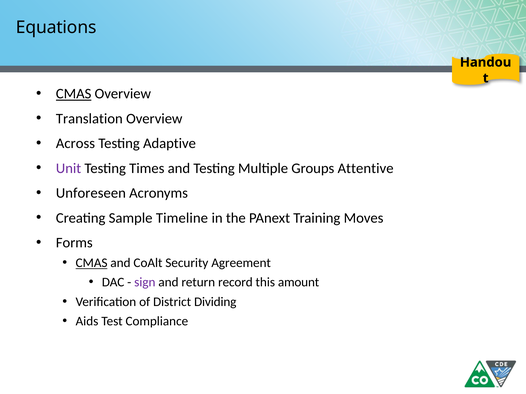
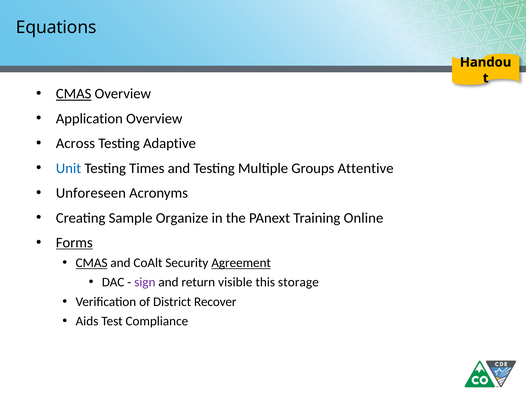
Translation: Translation -> Application
Unit colour: purple -> blue
Timeline: Timeline -> Organize
Moves: Moves -> Online
Forms underline: none -> present
Agreement underline: none -> present
record: record -> visible
amount: amount -> storage
Dividing: Dividing -> Recover
